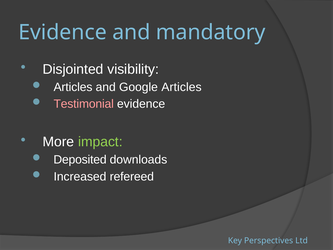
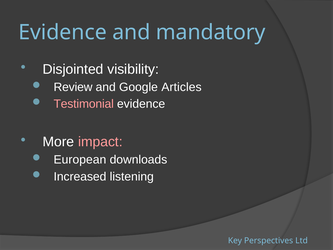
Articles at (73, 87): Articles -> Review
impact colour: light green -> pink
Deposited: Deposited -> European
refereed: refereed -> listening
